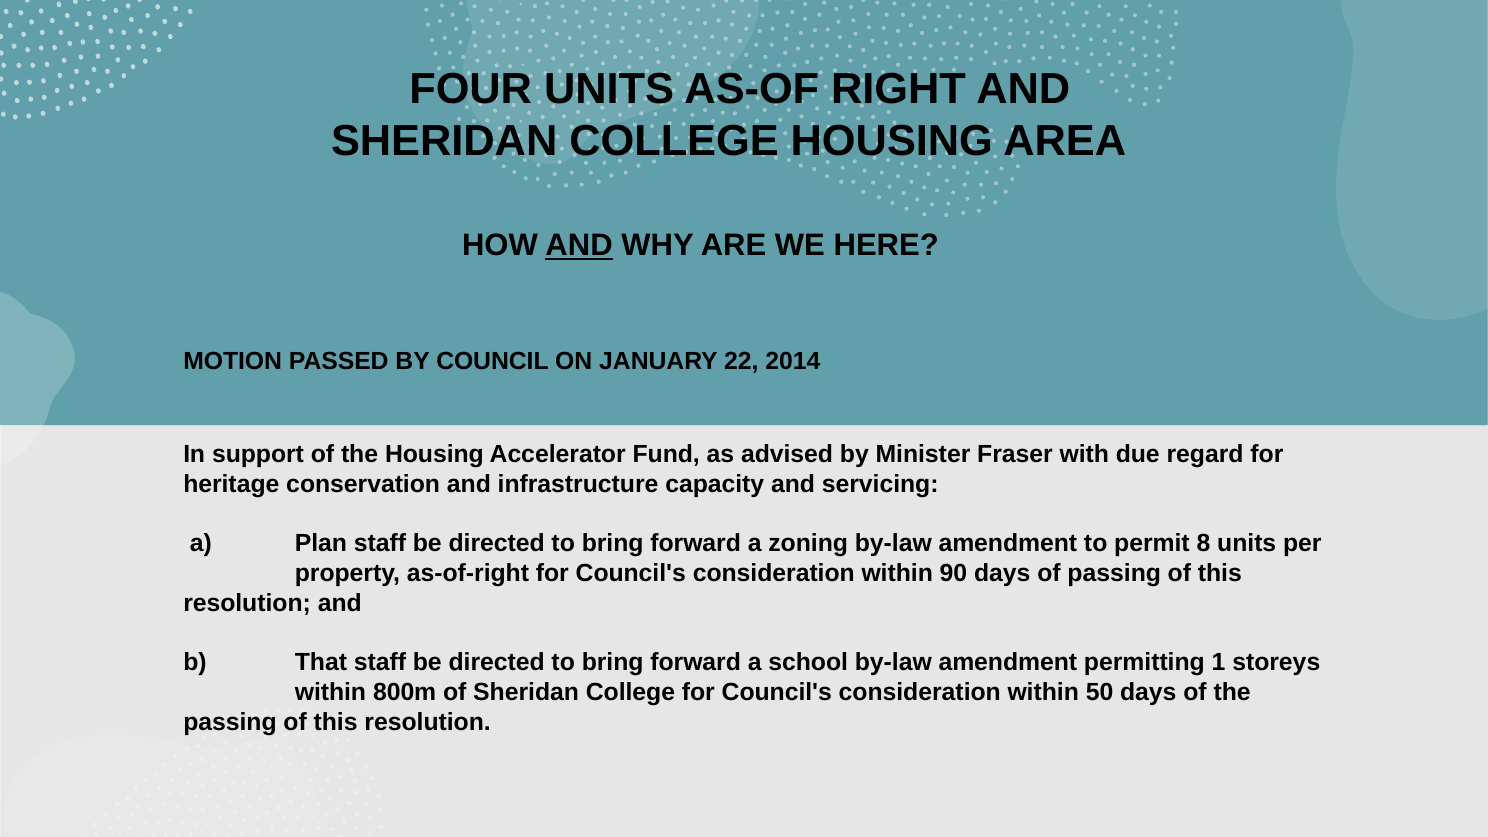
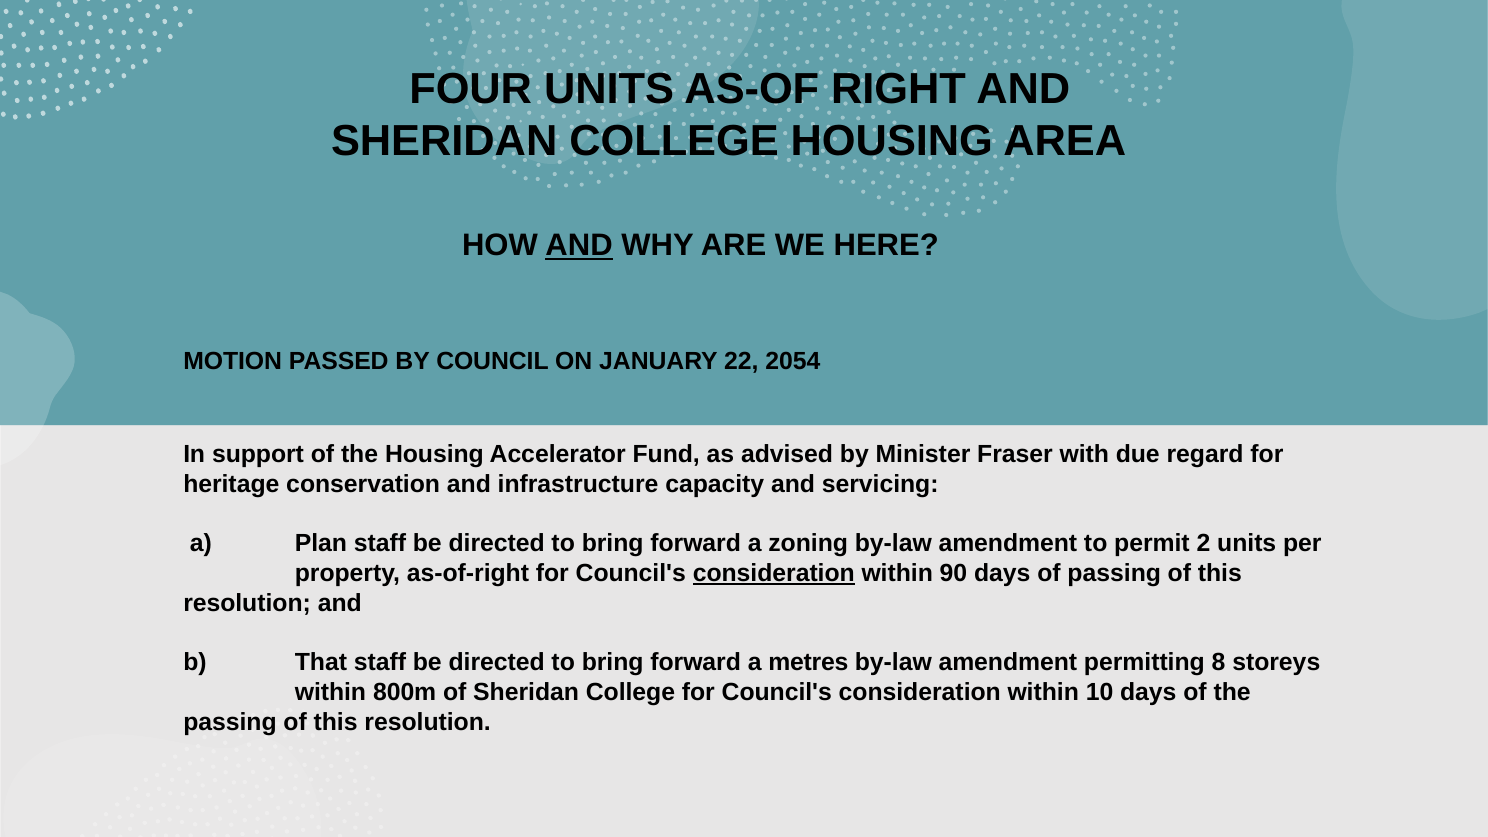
2014: 2014 -> 2054
8: 8 -> 2
consideration at (774, 573) underline: none -> present
school: school -> metres
1: 1 -> 8
50: 50 -> 10
